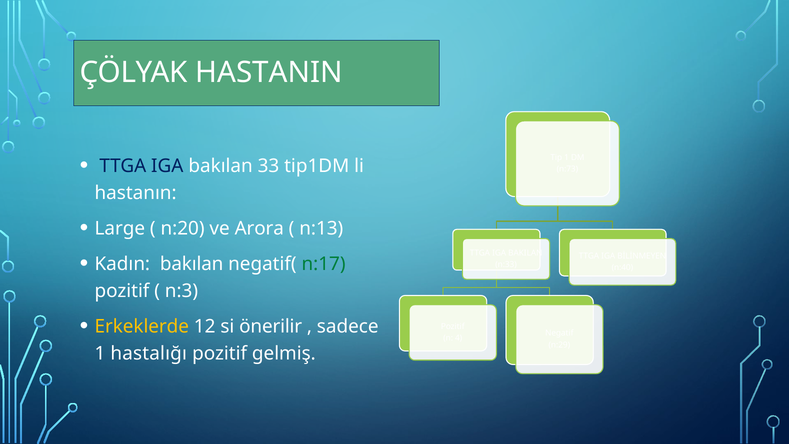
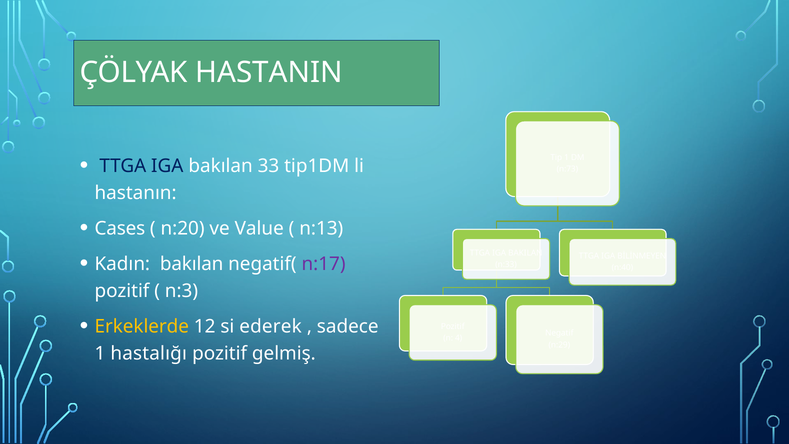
Large: Large -> Cases
Arora: Arora -> Value
n:17 colour: green -> purple
önerilir: önerilir -> ederek
